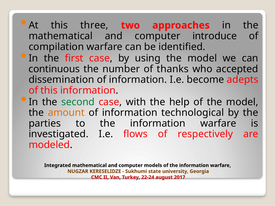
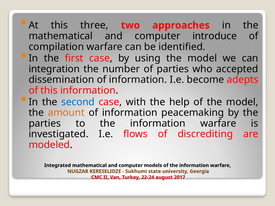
continuous: continuous -> integration
of thanks: thanks -> parties
second colour: green -> blue
technological: technological -> peacemaking
respectively: respectively -> discrediting
